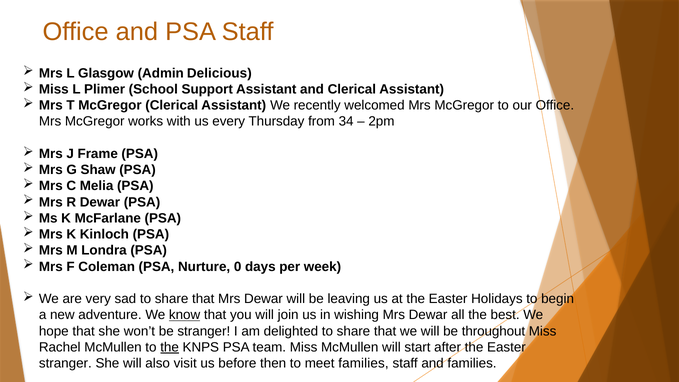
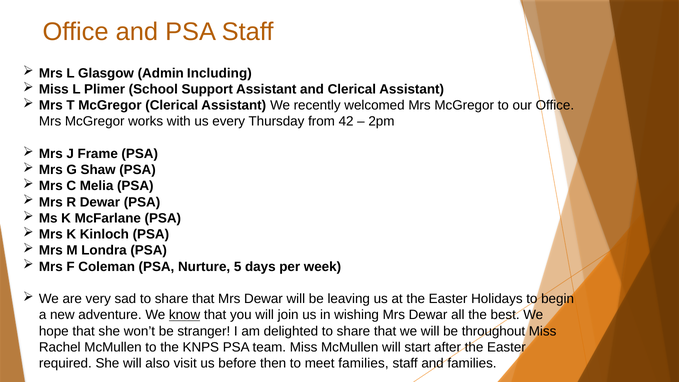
Delicious: Delicious -> Including
34: 34 -> 42
0: 0 -> 5
the at (170, 347) underline: present -> none
stranger at (65, 363): stranger -> required
